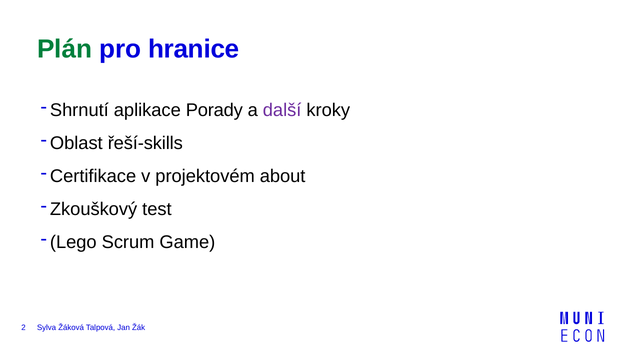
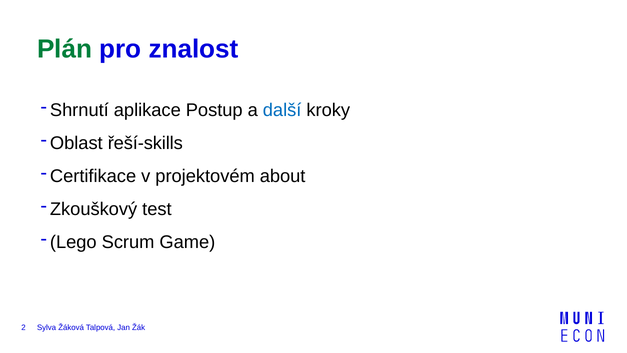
hranice: hranice -> znalost
Porady: Porady -> Postup
další colour: purple -> blue
